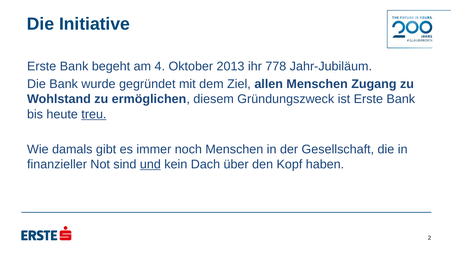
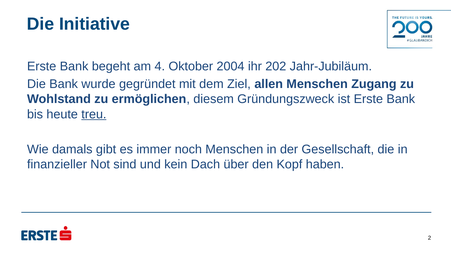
2013: 2013 -> 2004
778: 778 -> 202
und underline: present -> none
